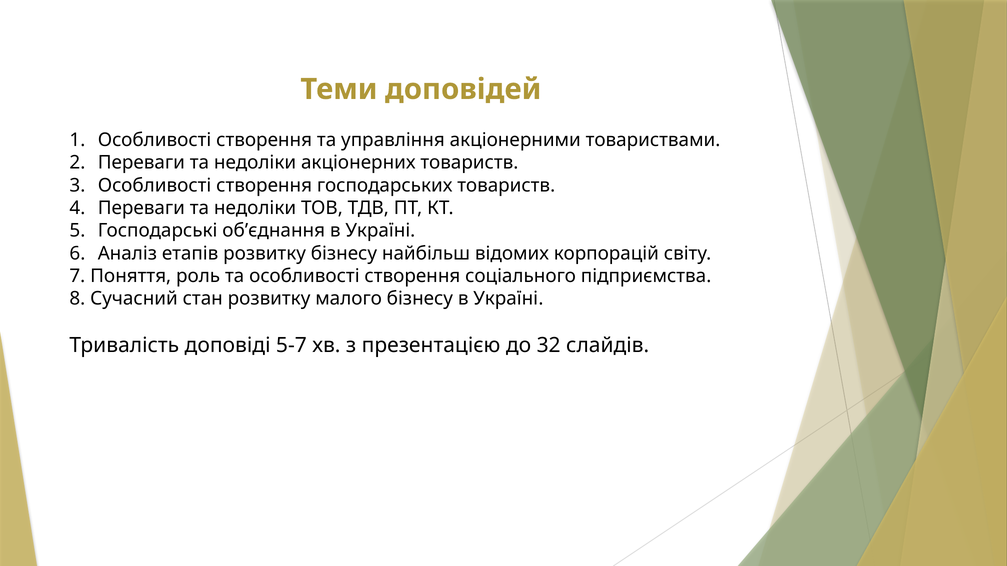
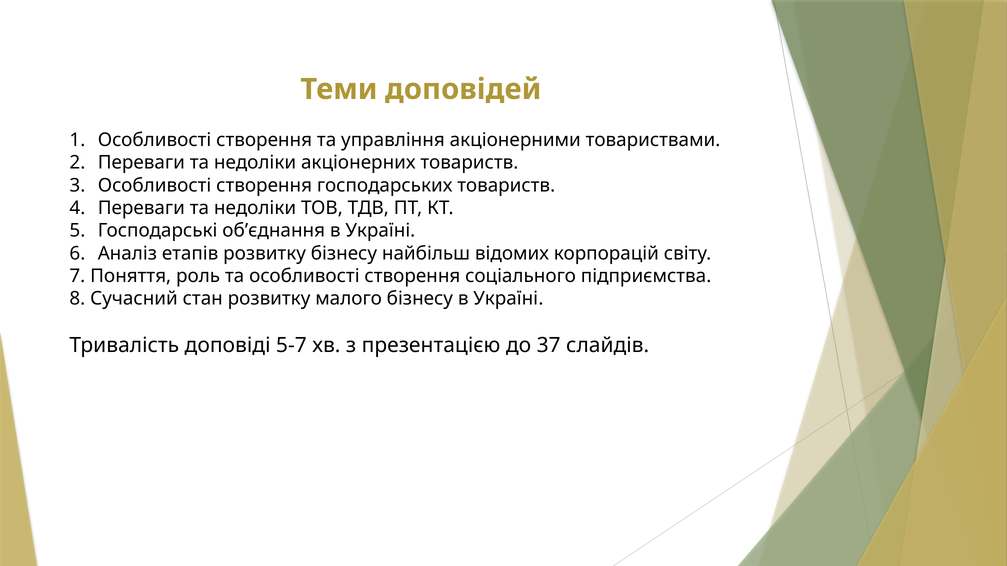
32: 32 -> 37
